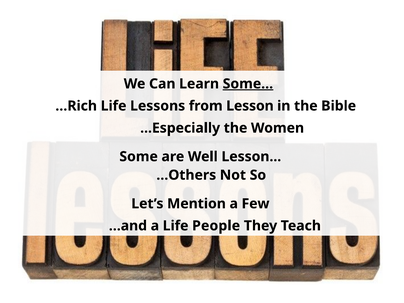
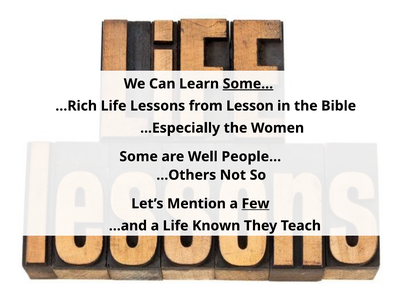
Well Lesson: Lesson -> People
Few underline: none -> present
People: People -> Known
